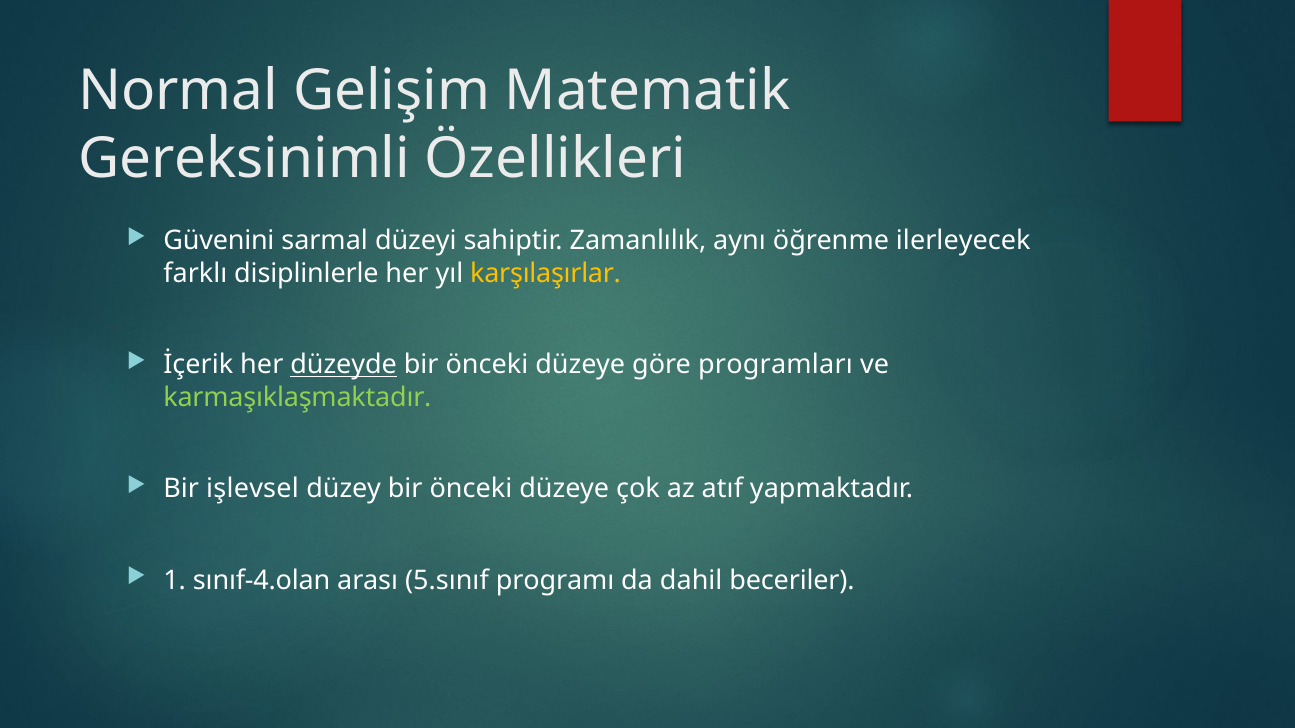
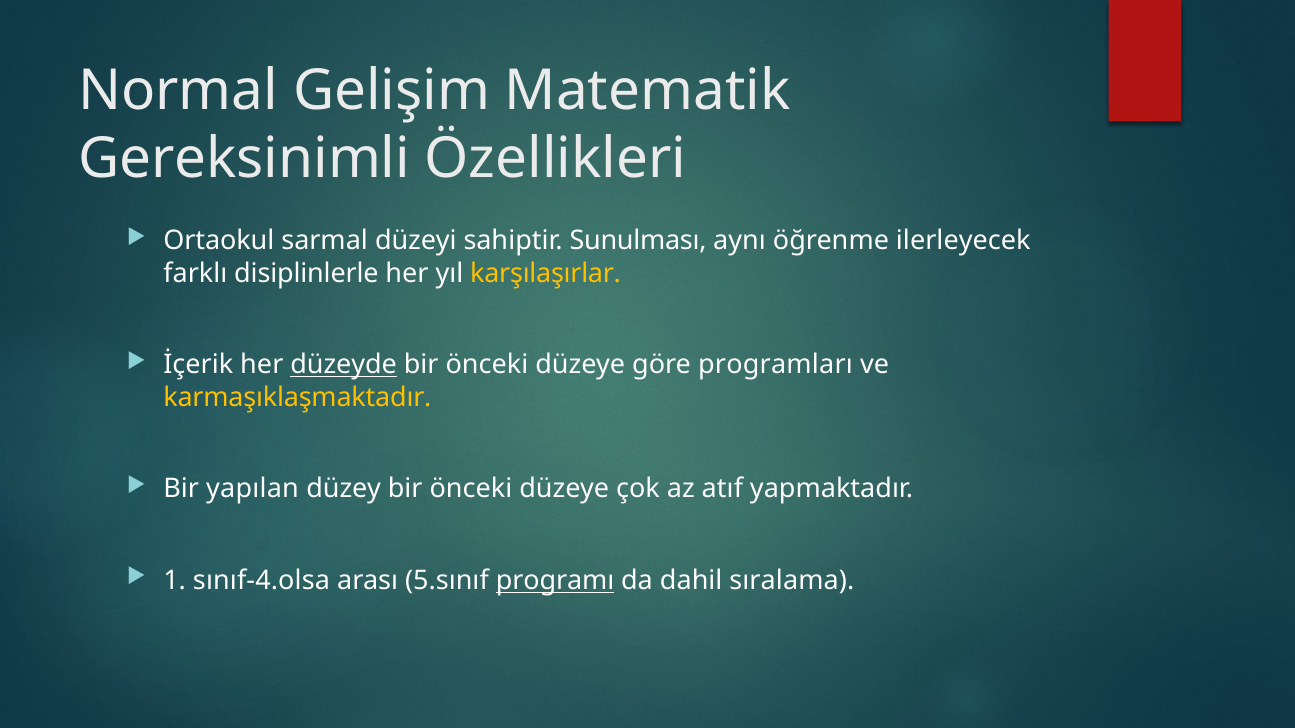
Güvenini: Güvenini -> Ortaokul
Zamanlılık: Zamanlılık -> Sunulması
karmaşıklaşmaktadır colour: light green -> yellow
işlevsel: işlevsel -> yapılan
sınıf-4.olan: sınıf-4.olan -> sınıf-4.olsa
programı underline: none -> present
beceriler: beceriler -> sıralama
